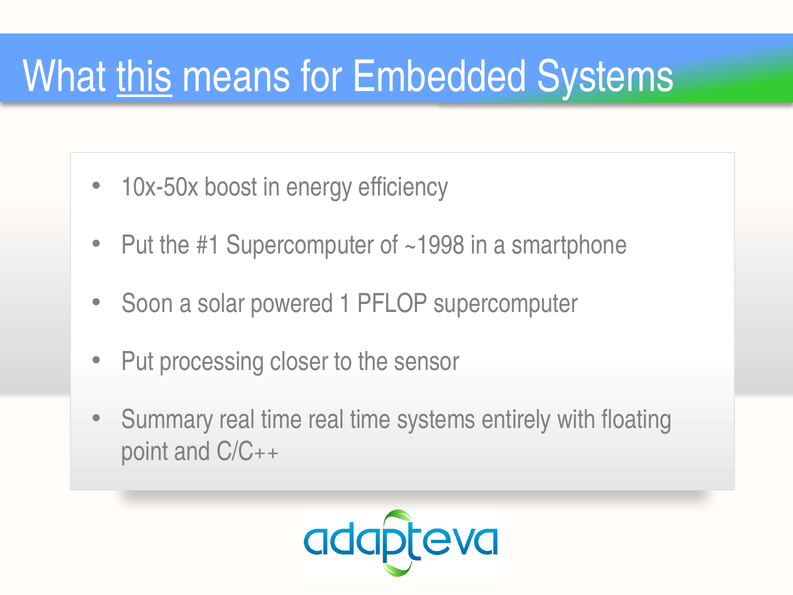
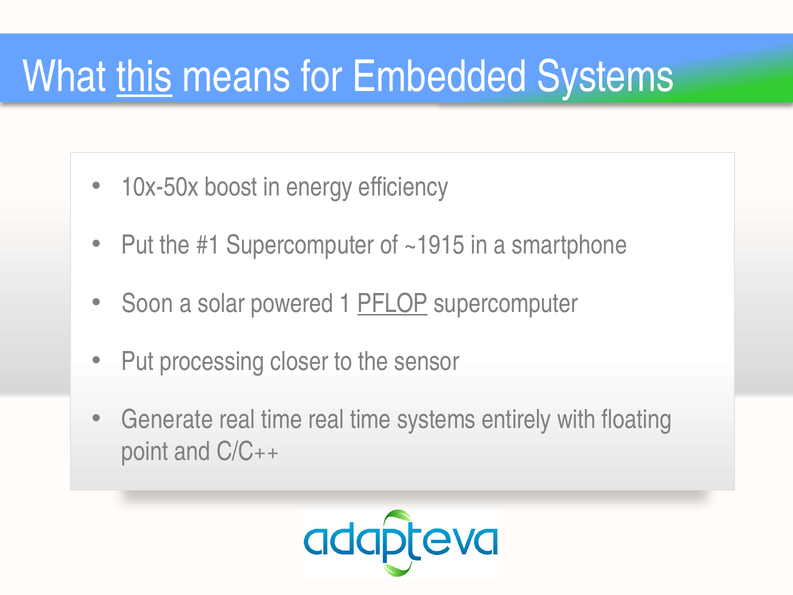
~1998: ~1998 -> ~1915
PFLOP underline: none -> present
Summary: Summary -> Generate
